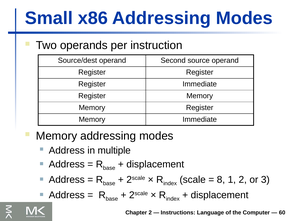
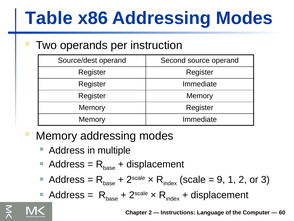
Small: Small -> Table
8: 8 -> 9
